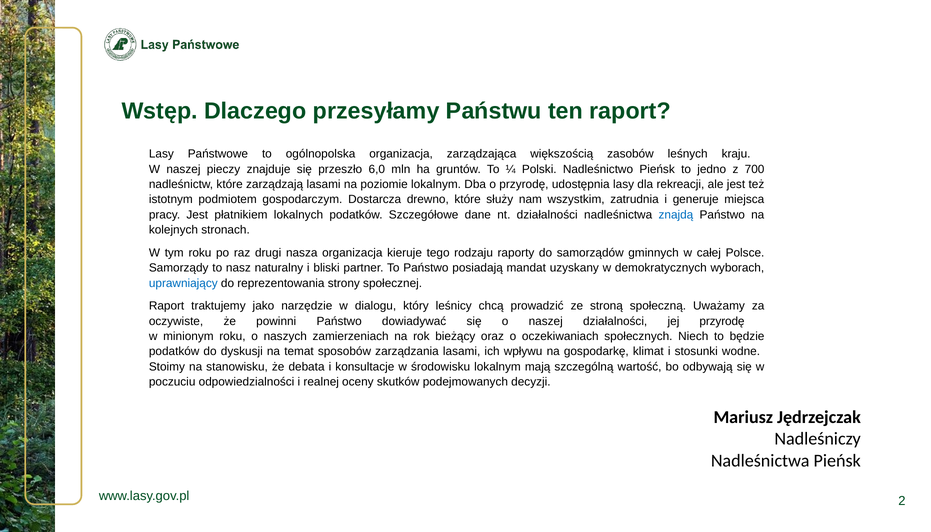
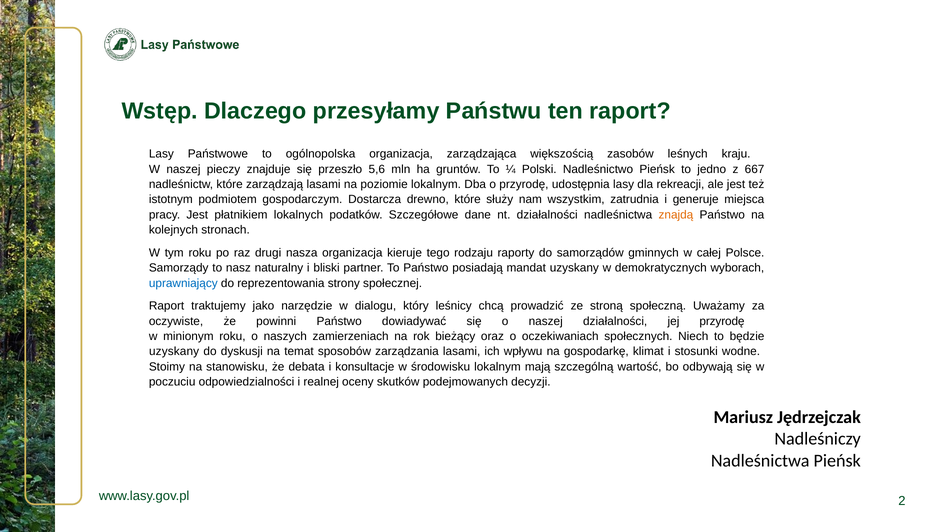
6,0: 6,0 -> 5,6
700: 700 -> 667
znajdą colour: blue -> orange
podatków at (174, 351): podatków -> uzyskany
